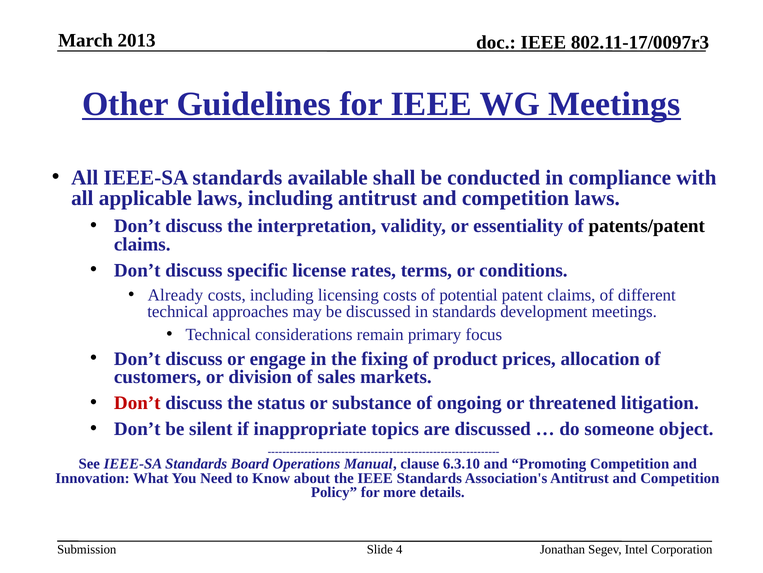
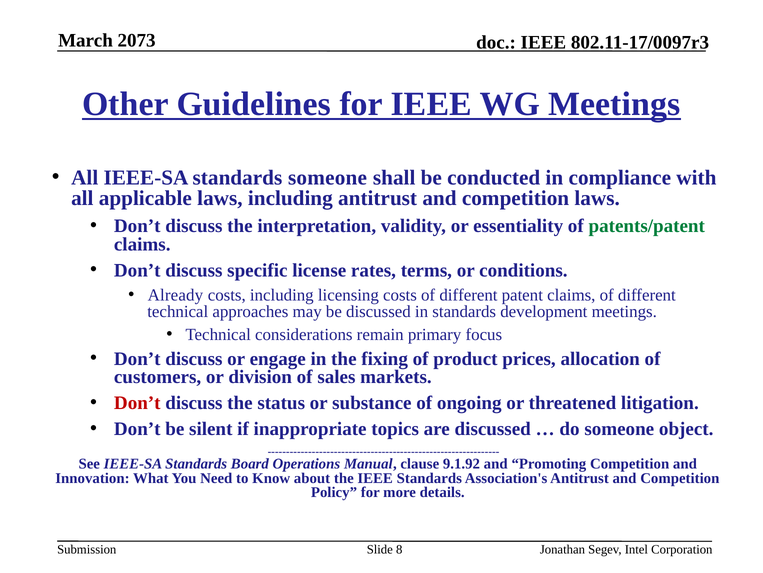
2013: 2013 -> 2073
standards available: available -> someone
patents/patent colour: black -> green
costs of potential: potential -> different
6.3.10: 6.3.10 -> 9.1.92
4: 4 -> 8
